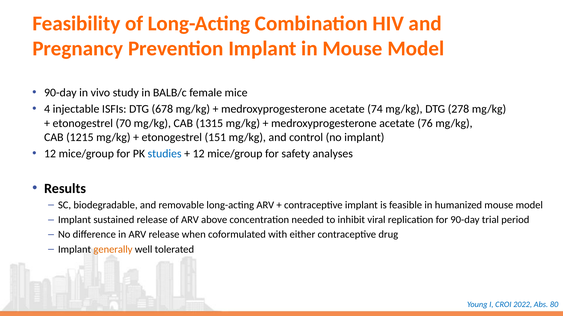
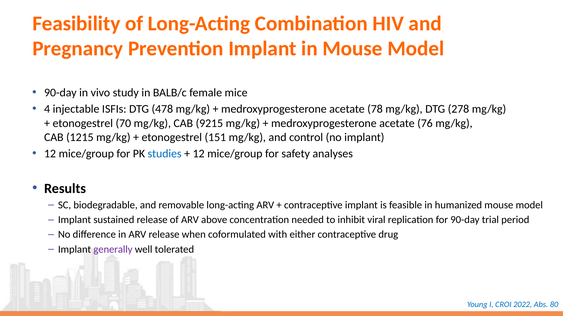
678: 678 -> 478
74: 74 -> 78
1315: 1315 -> 9215
generally colour: orange -> purple
